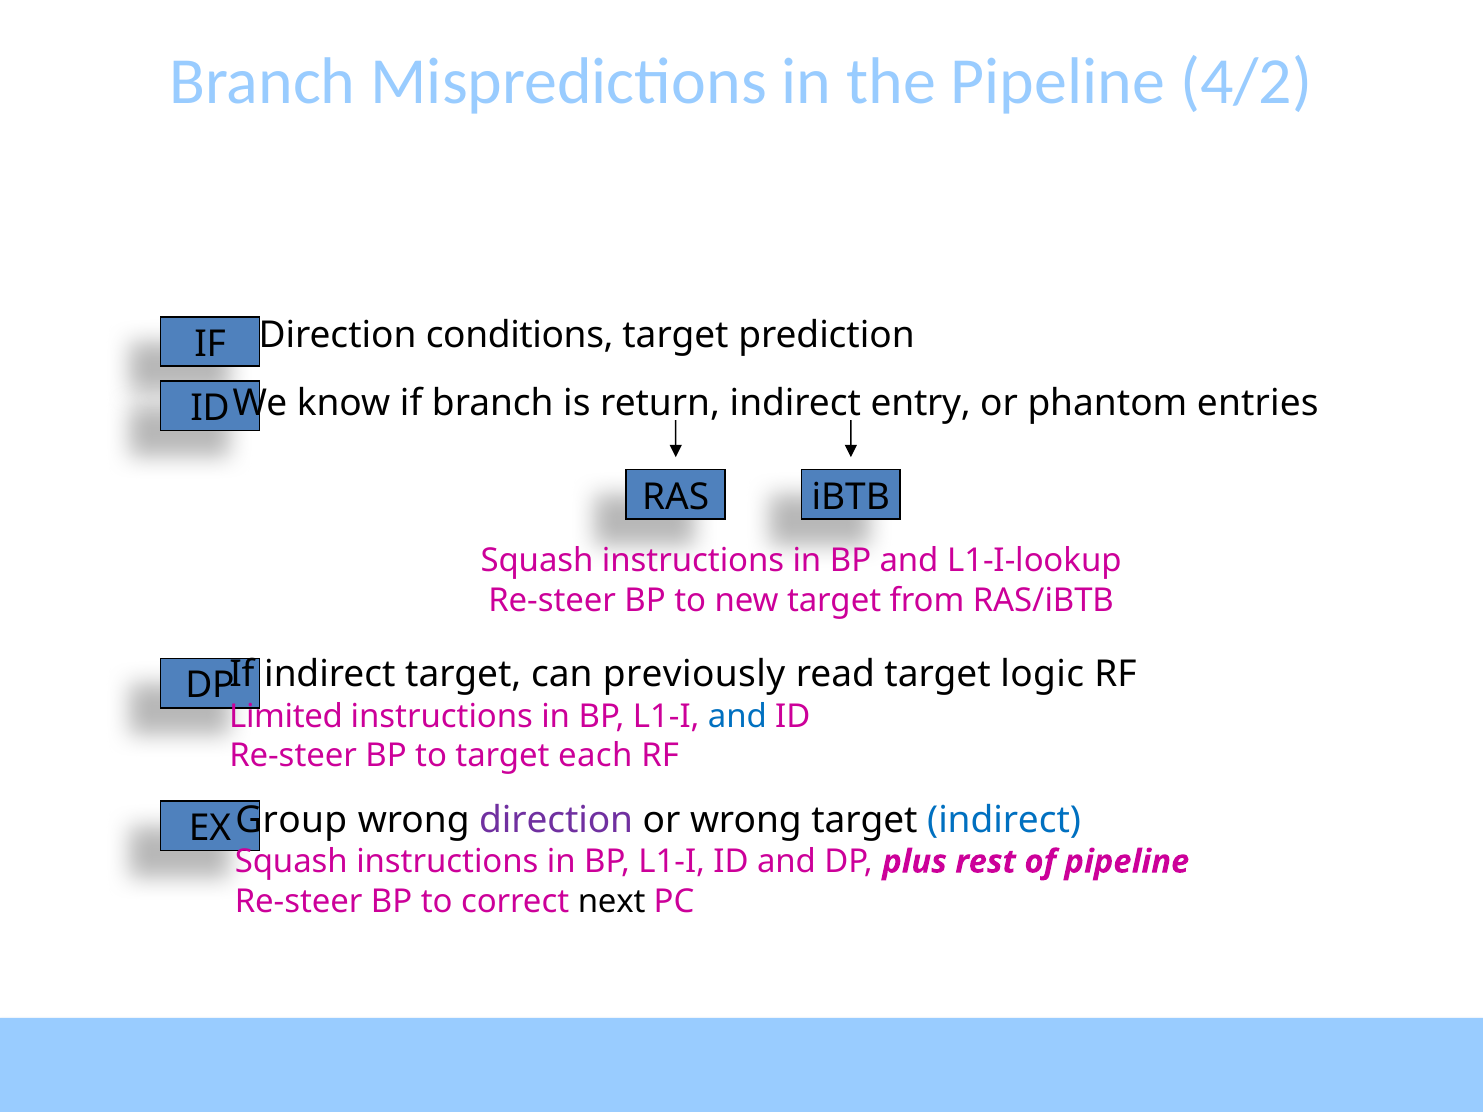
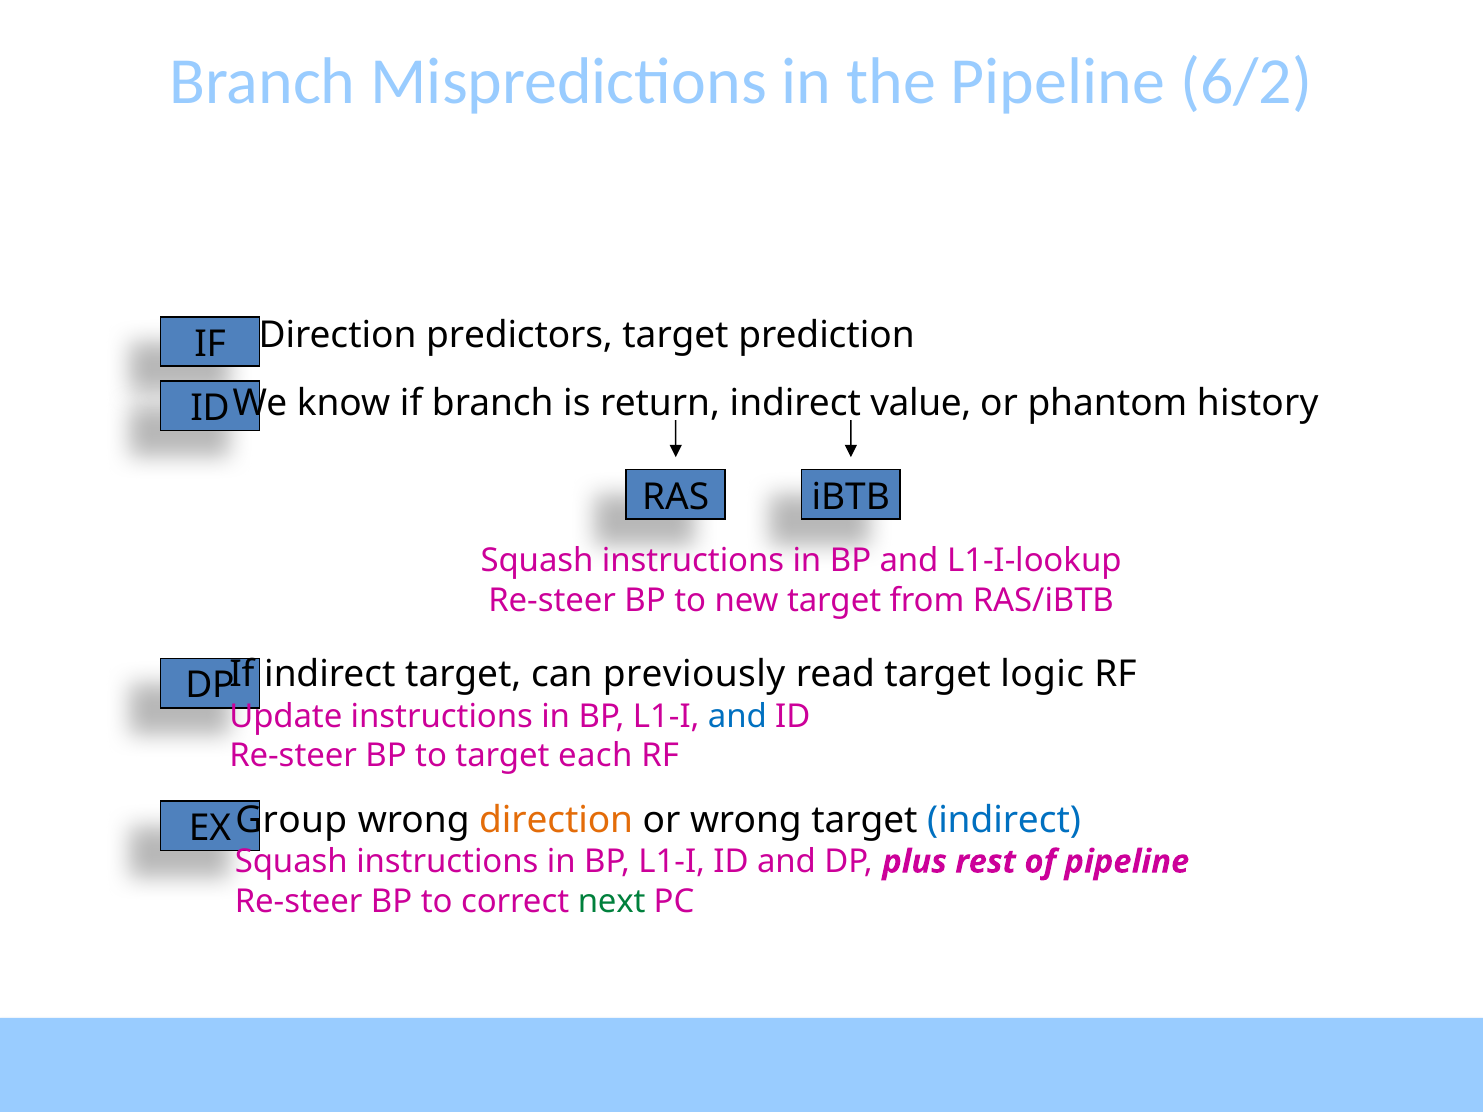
4/2: 4/2 -> 6/2
conditions: conditions -> predictors
entry: entry -> value
entries: entries -> history
Limited: Limited -> Update
direction at (556, 820) colour: purple -> orange
next colour: black -> green
